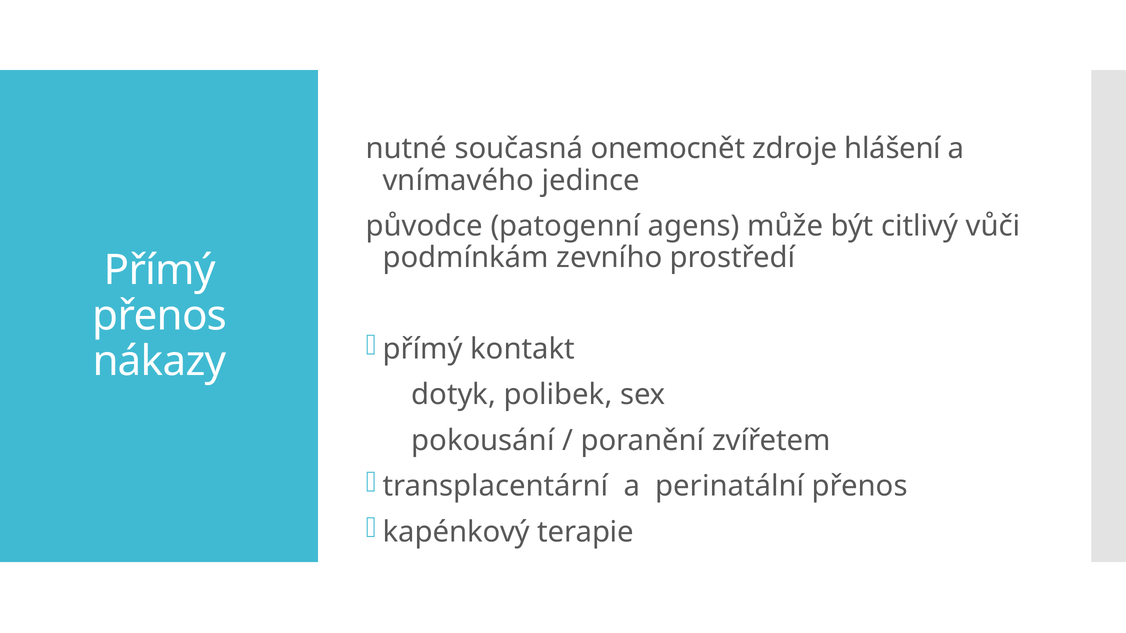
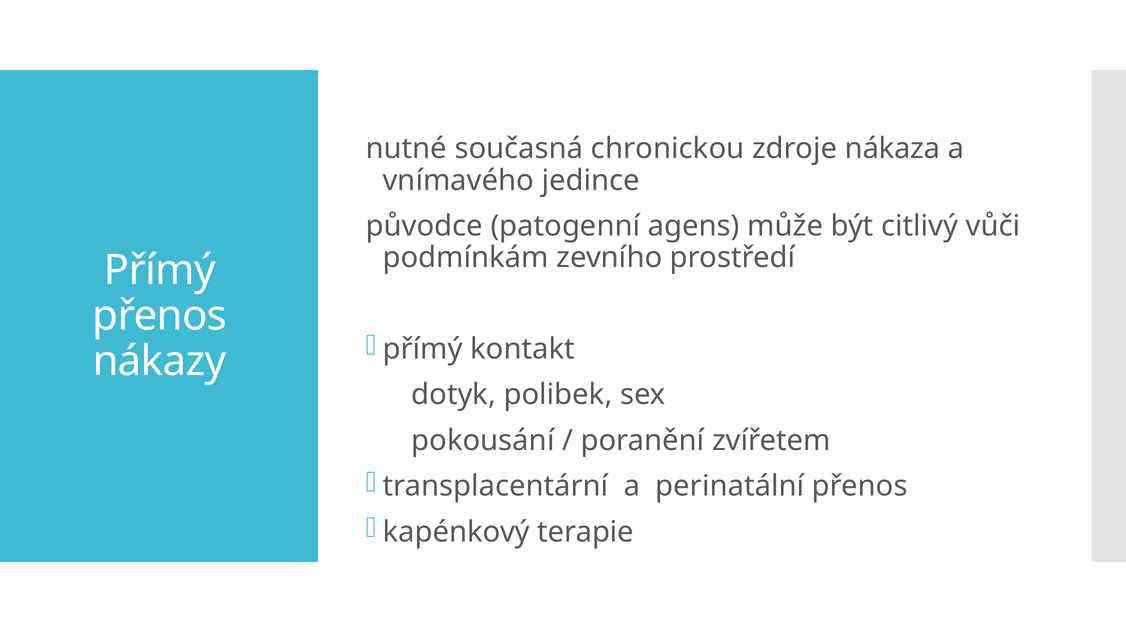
onemocnět: onemocnět -> chronickou
hlášení: hlášení -> nákaza
